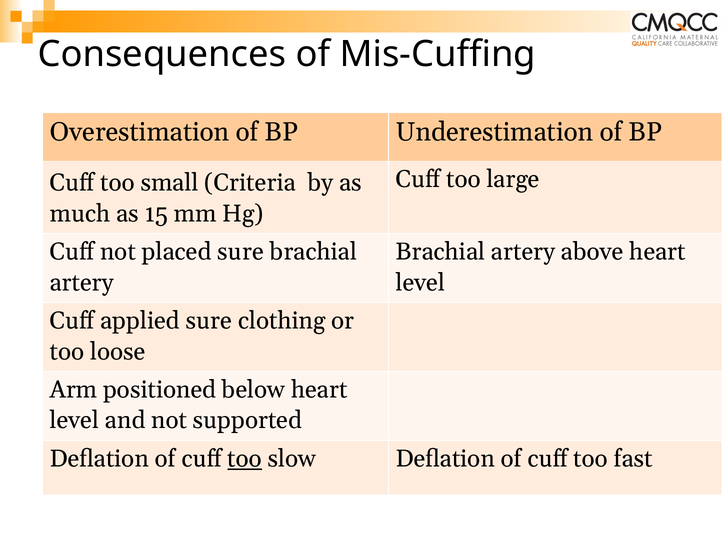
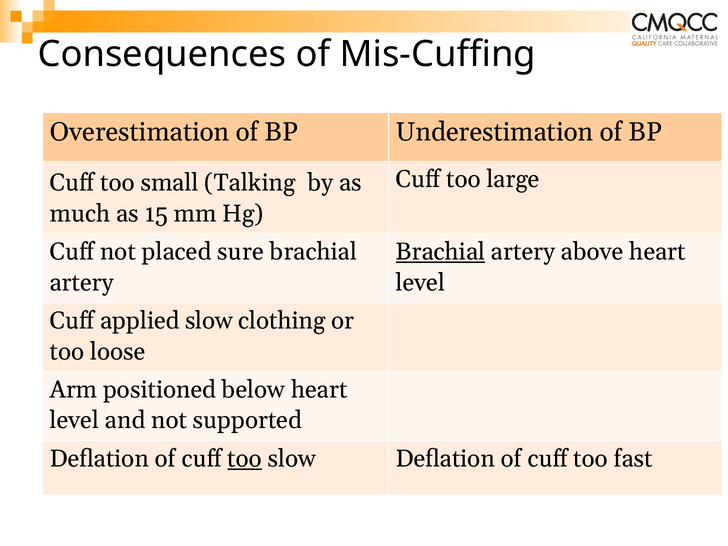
Criteria: Criteria -> Talking
Brachial at (440, 252) underline: none -> present
applied sure: sure -> slow
